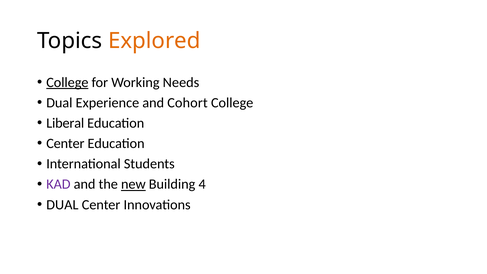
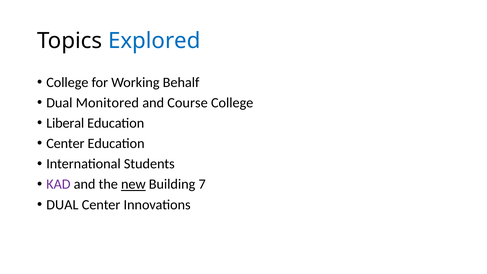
Explored colour: orange -> blue
College at (67, 82) underline: present -> none
Needs: Needs -> Behalf
Experience: Experience -> Monitored
Cohort: Cohort -> Course
4: 4 -> 7
